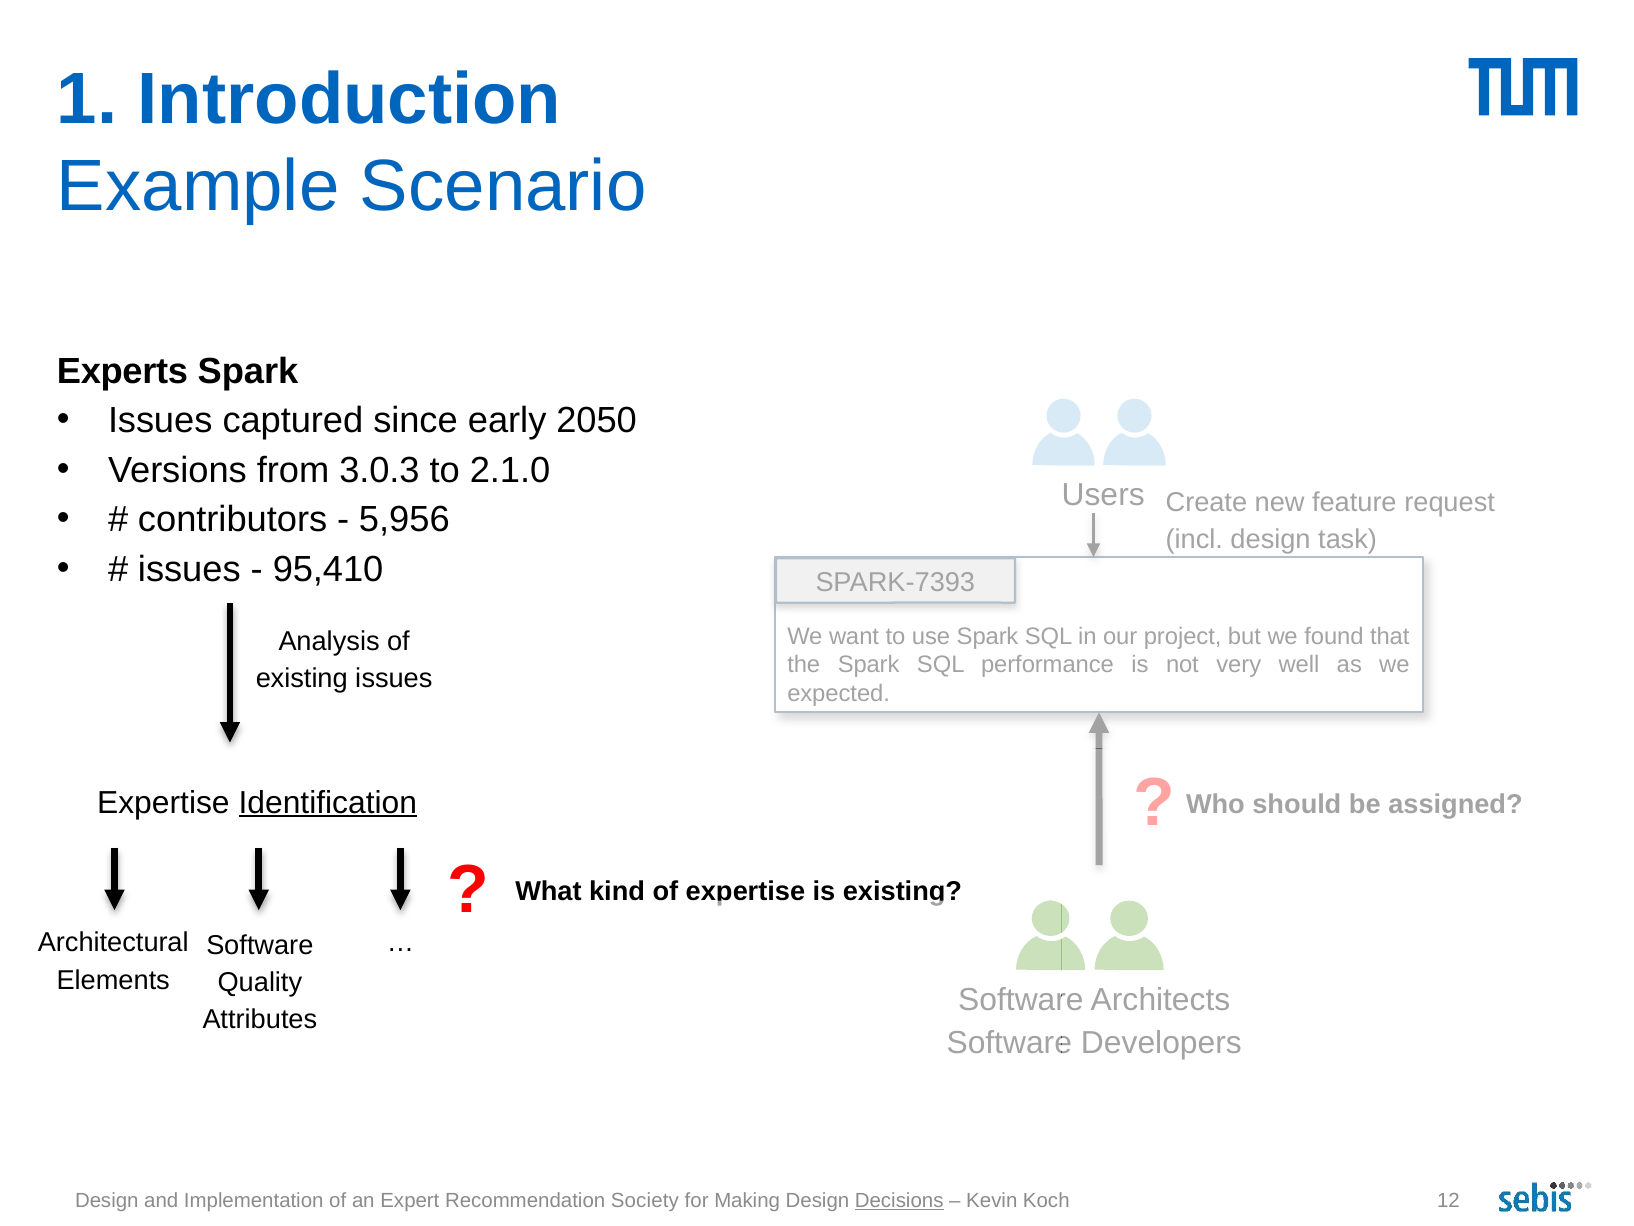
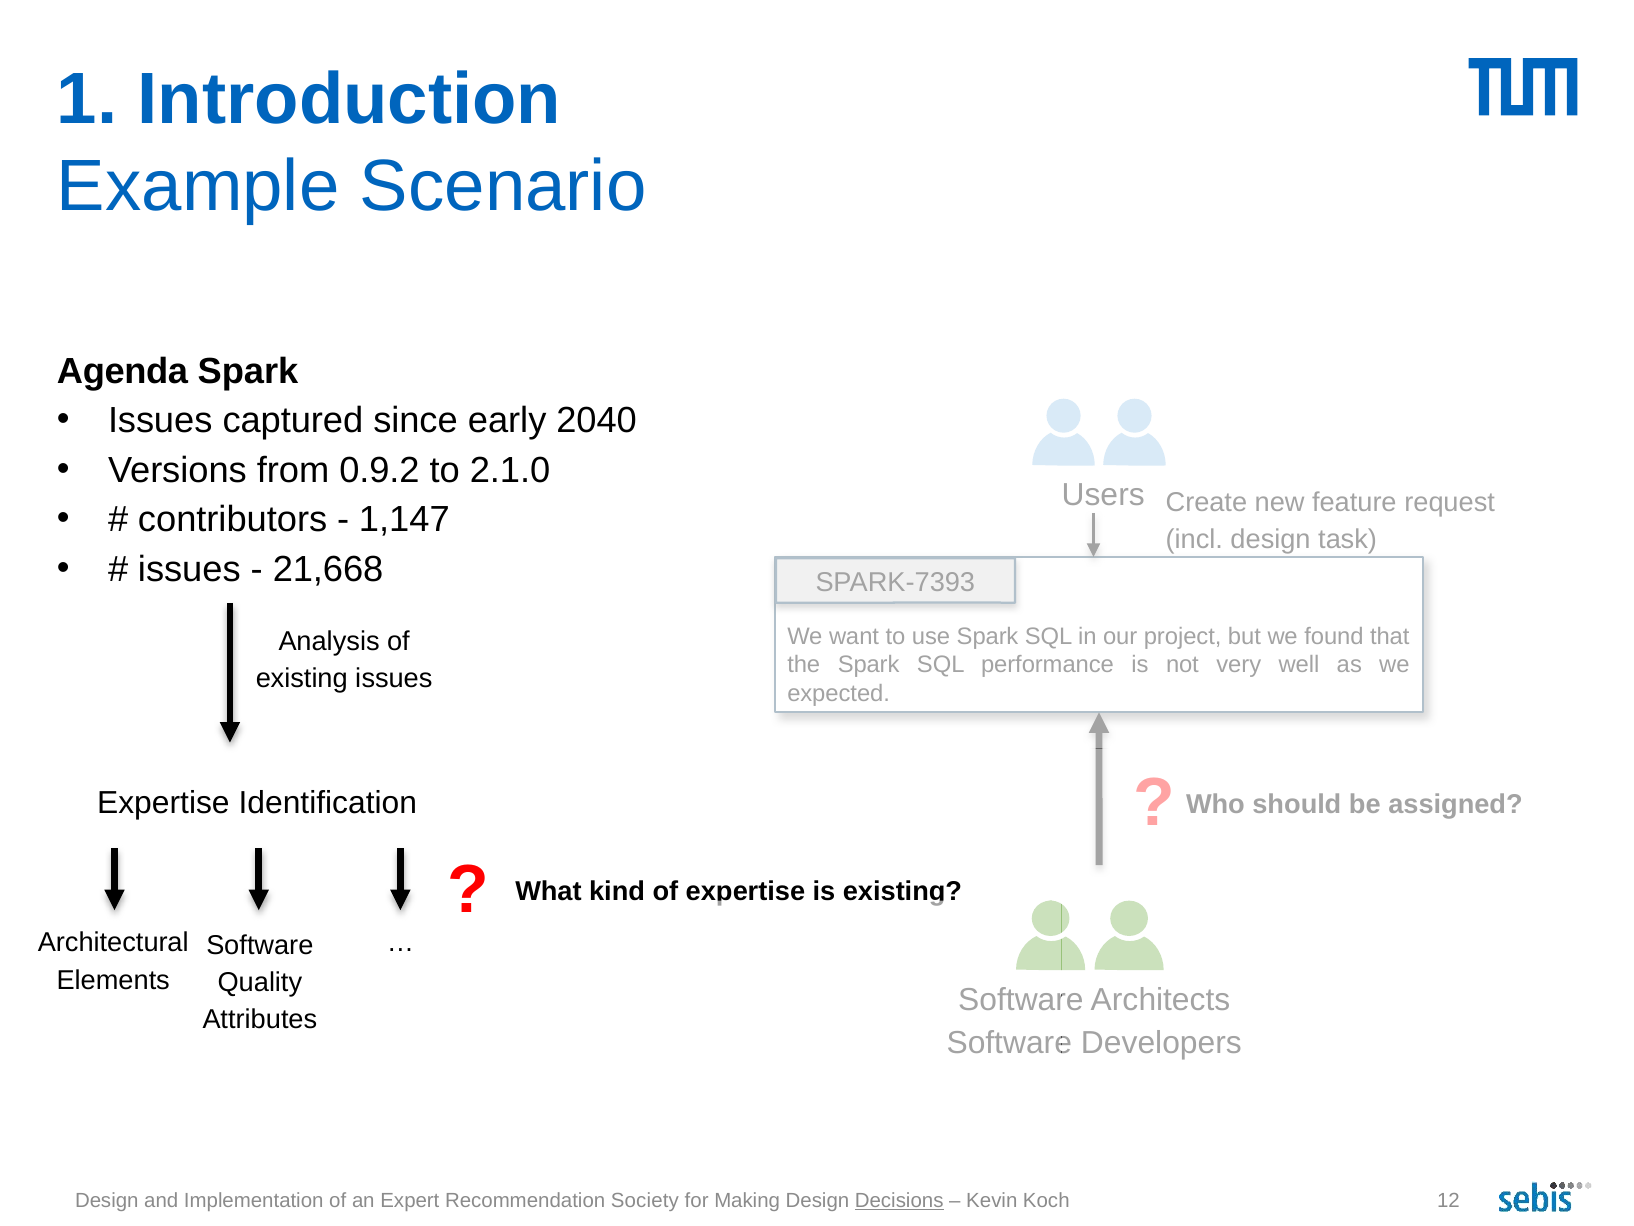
Experts: Experts -> Agenda
2050: 2050 -> 2040
3.0.3: 3.0.3 -> 0.9.2
5,956: 5,956 -> 1,147
95,410: 95,410 -> 21,668
Identification underline: present -> none
